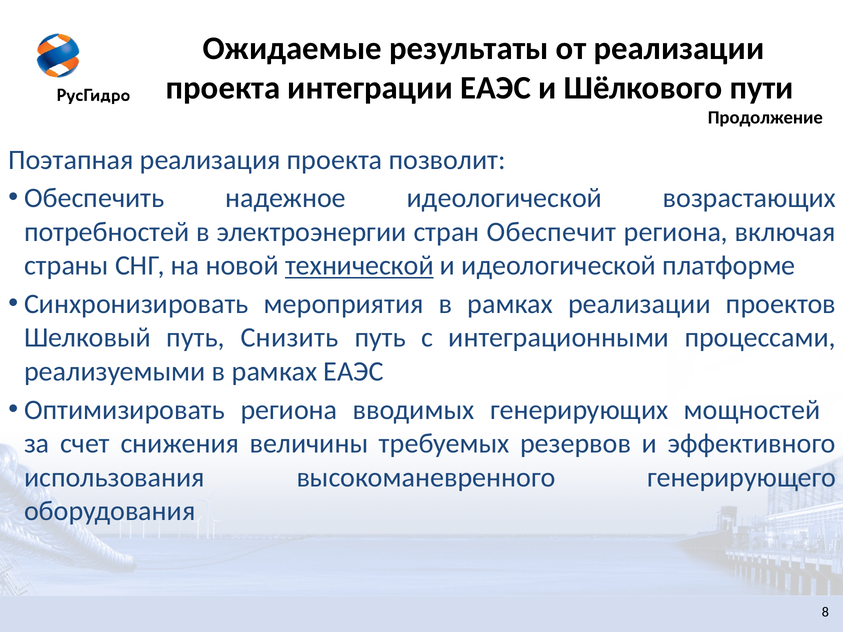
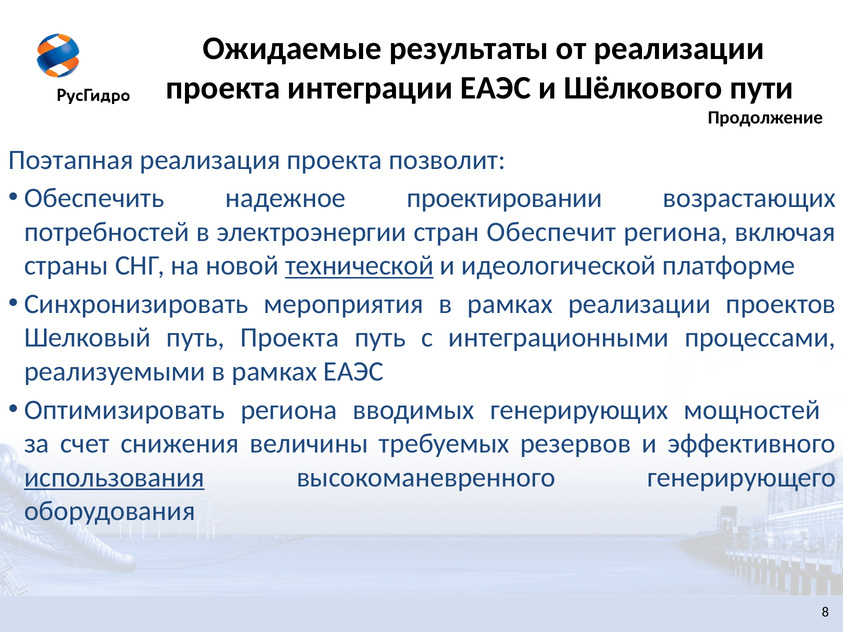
надежное идеологической: идеологической -> проектировании
путь Снизить: Снизить -> Проекта
использования underline: none -> present
